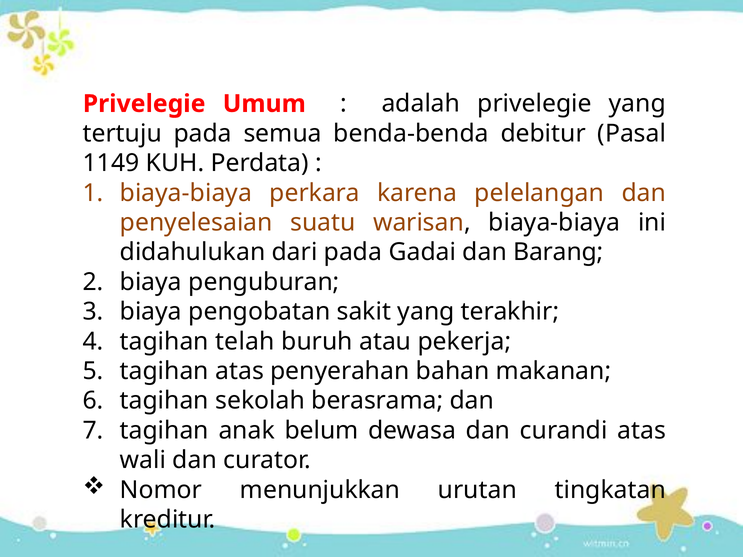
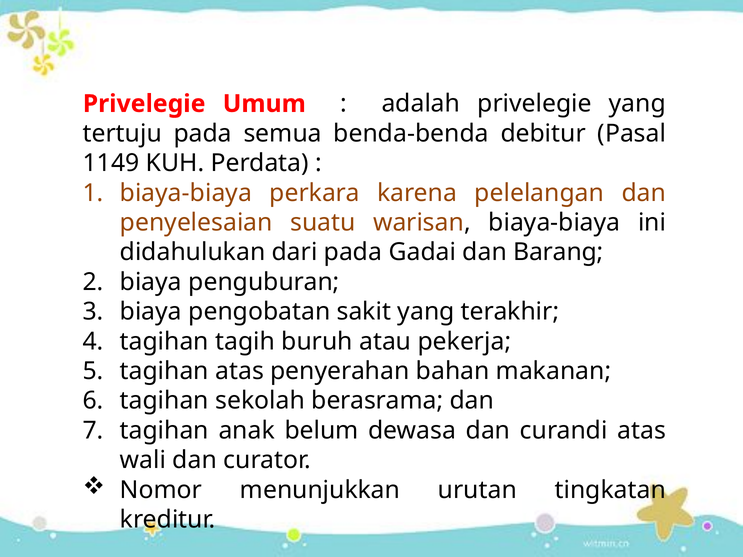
telah: telah -> tagih
